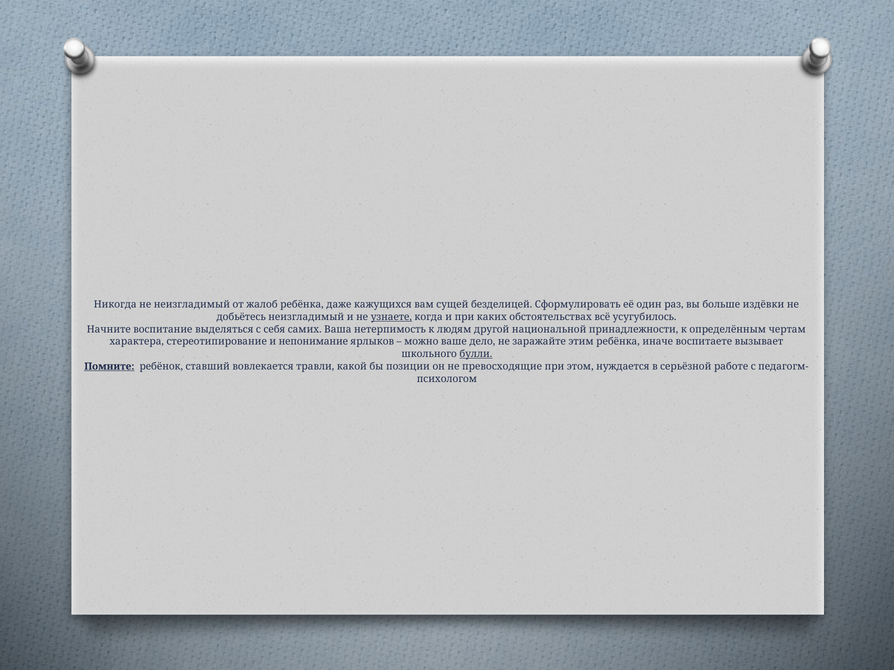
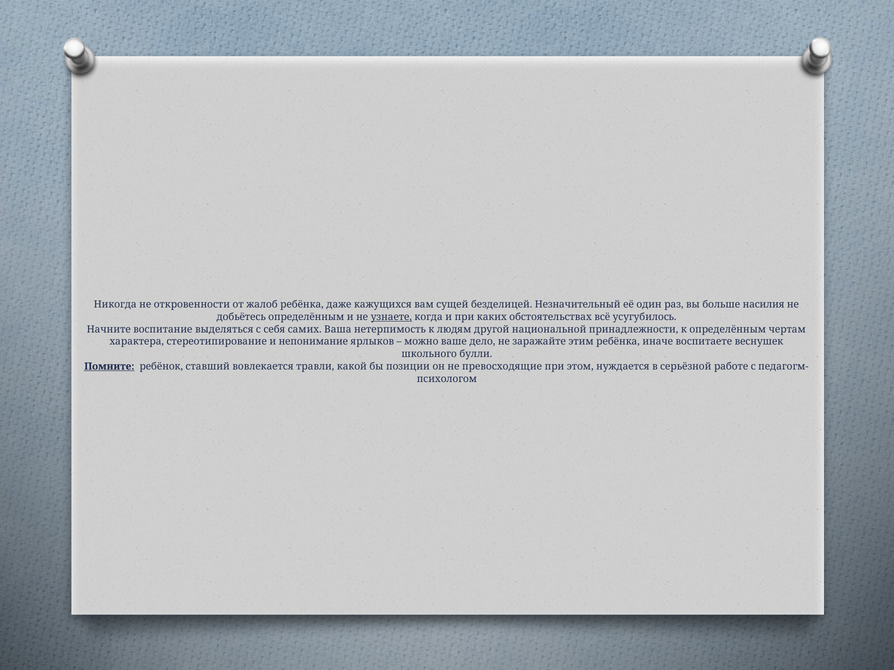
не неизгладимый: неизгладимый -> откровенности
Сформулировать: Сформулировать -> Незначительный
издёвки: издёвки -> насилия
добьётесь неизгладимый: неизгладимый -> определённым
вызывает: вызывает -> веснушек
булли underline: present -> none
